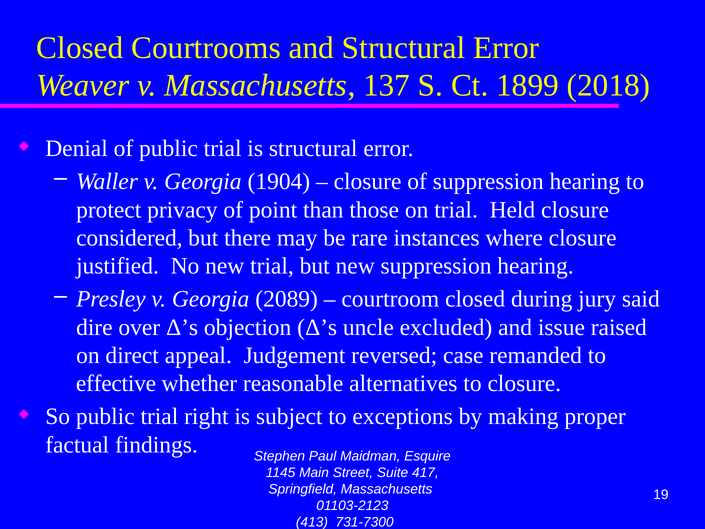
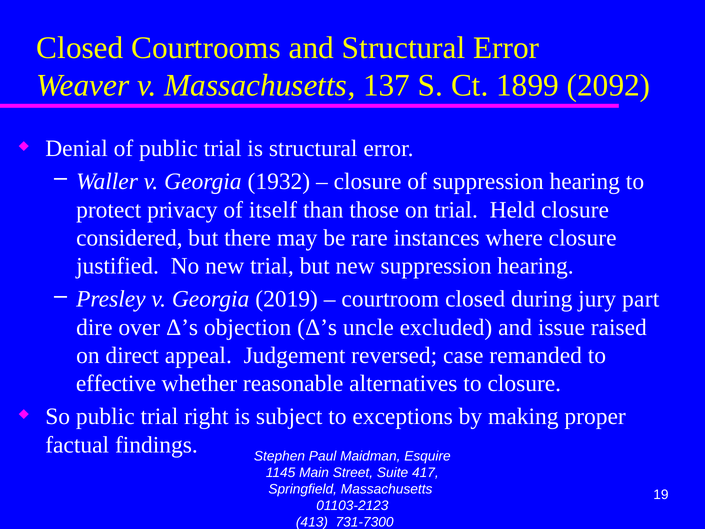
2018: 2018 -> 2092
1904: 1904 -> 1932
point: point -> itself
2089: 2089 -> 2019
said: said -> part
